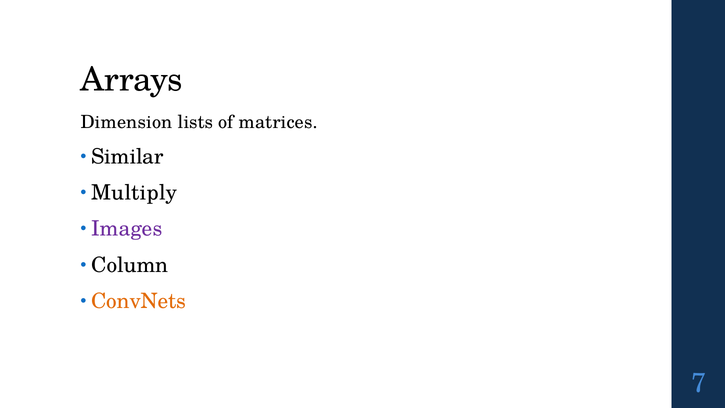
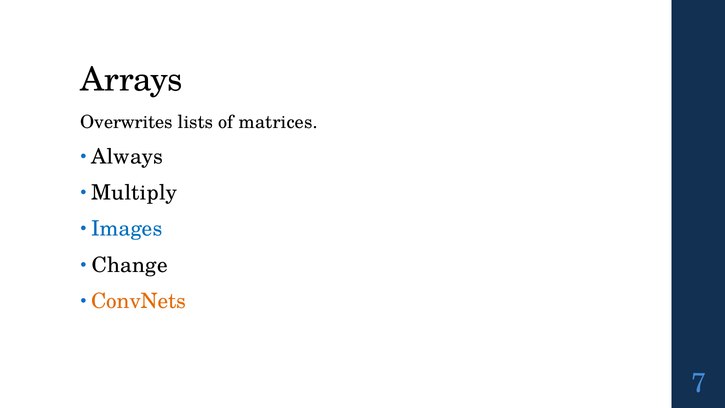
Dimension: Dimension -> Overwrites
Similar: Similar -> Always
Images colour: purple -> blue
Column: Column -> Change
